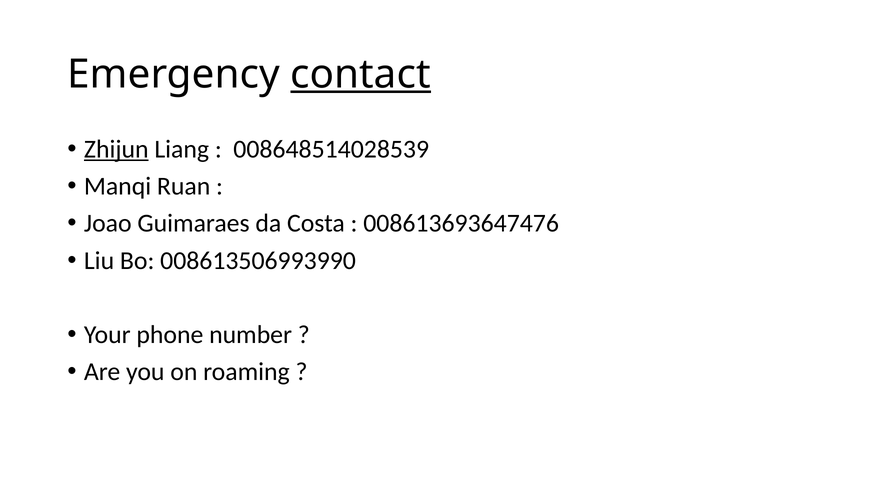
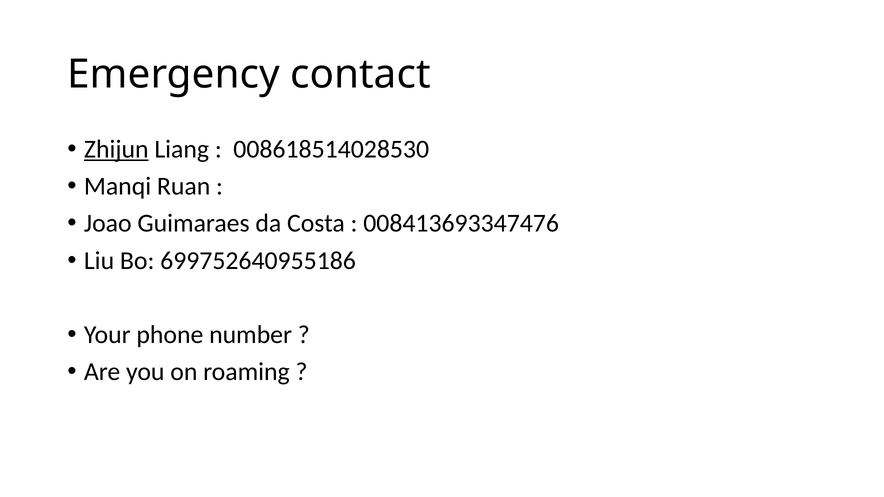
contact underline: present -> none
008648514028539: 008648514028539 -> 008618514028530
008613693647476: 008613693647476 -> 008413693347476
008613506993990: 008613506993990 -> 699752640955186
